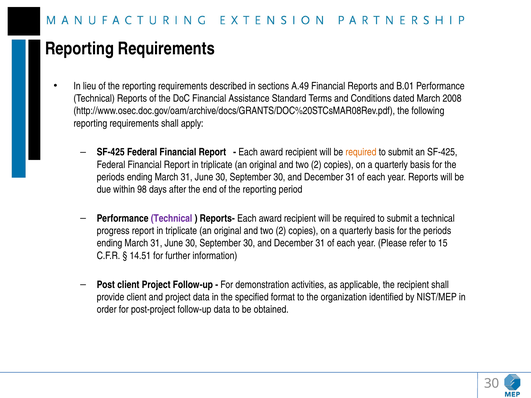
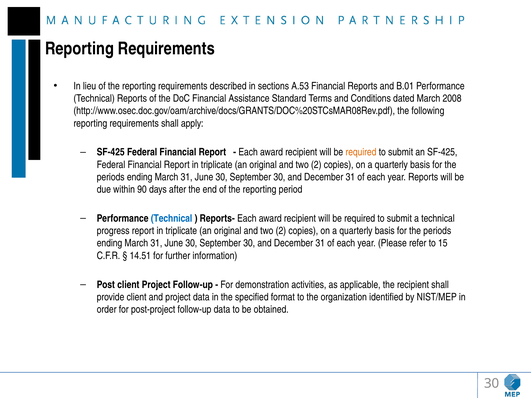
A.49: A.49 -> A.53
98: 98 -> 90
Technical at (172, 219) colour: purple -> blue
